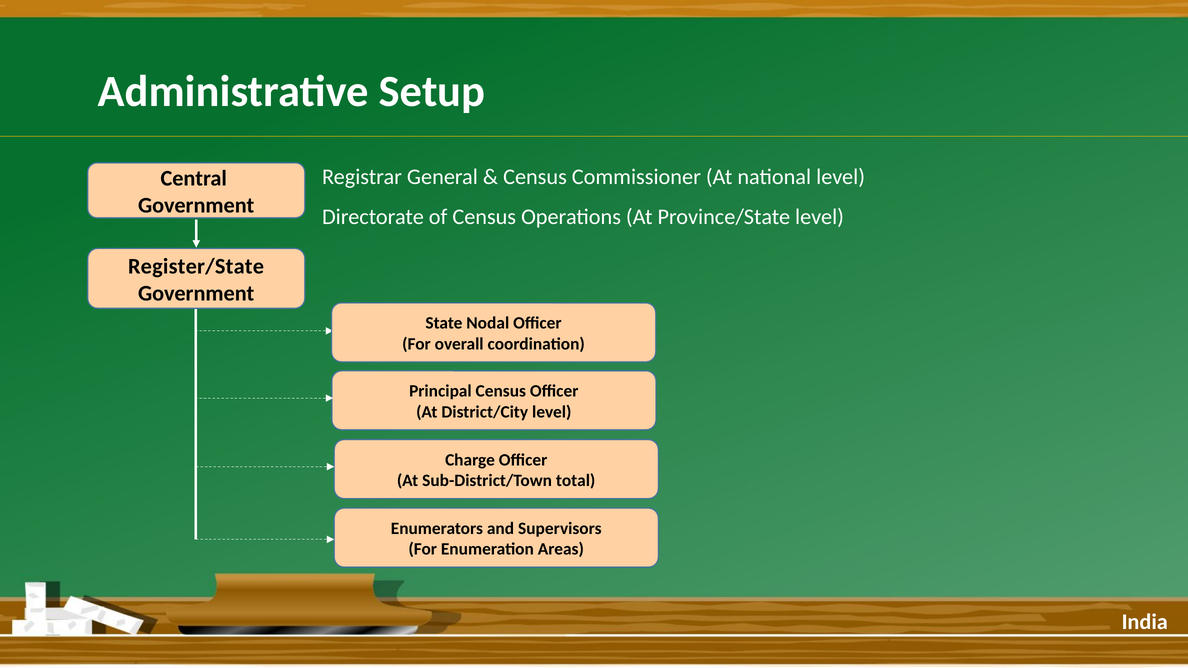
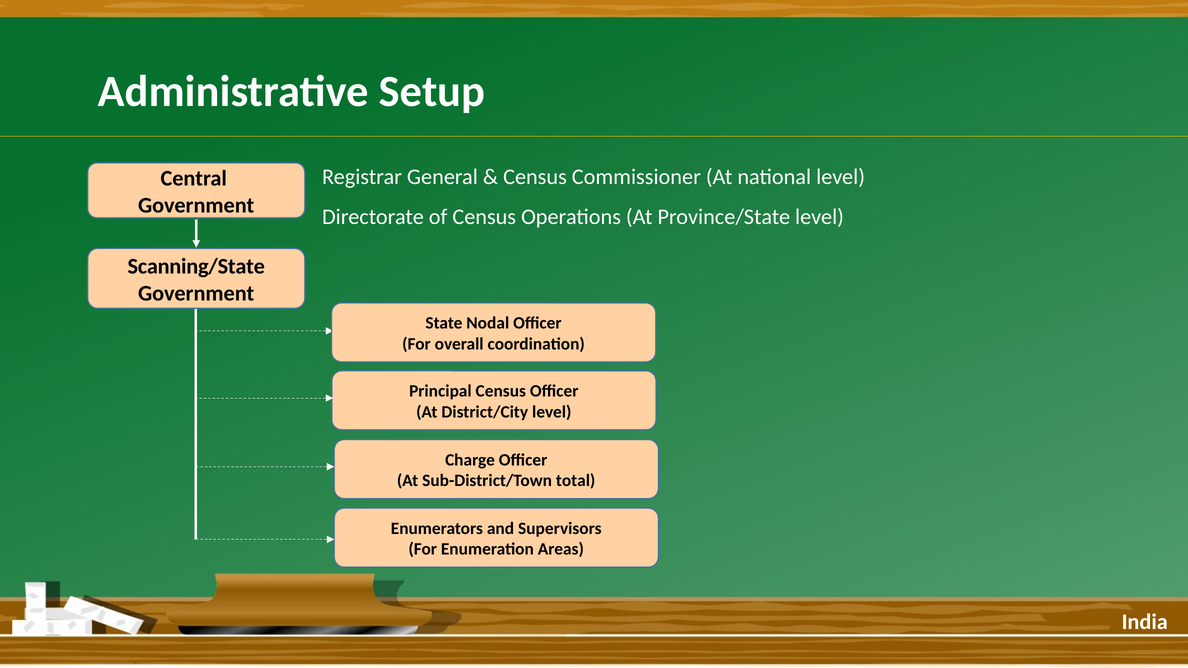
Register/State: Register/State -> Scanning/State
